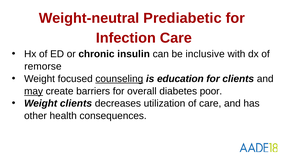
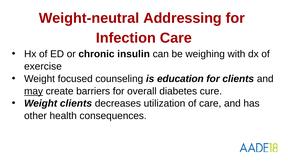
Prediabetic: Prediabetic -> Addressing
inclusive: inclusive -> weighing
remorse: remorse -> exercise
counseling underline: present -> none
poor: poor -> cure
